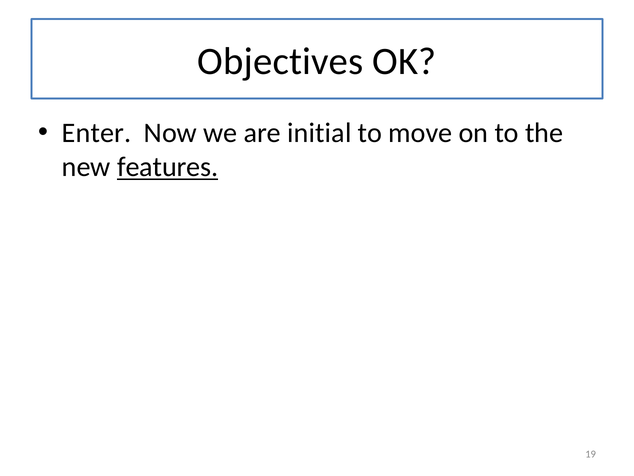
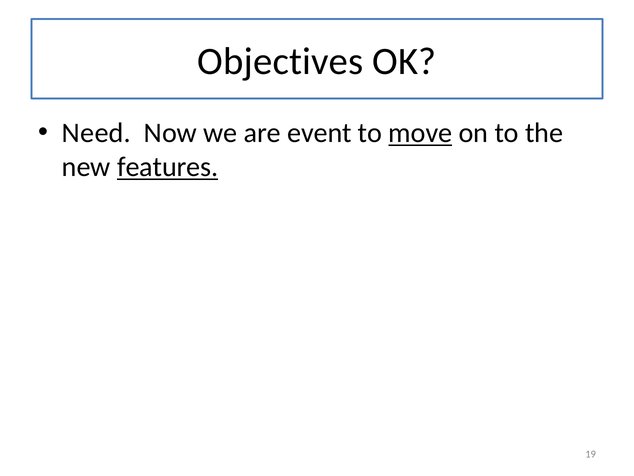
Enter: Enter -> Need
initial: initial -> event
move underline: none -> present
